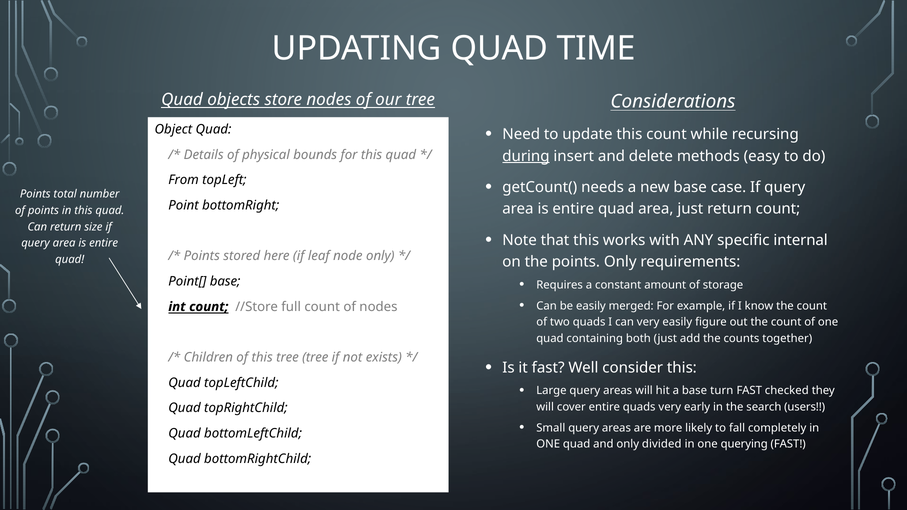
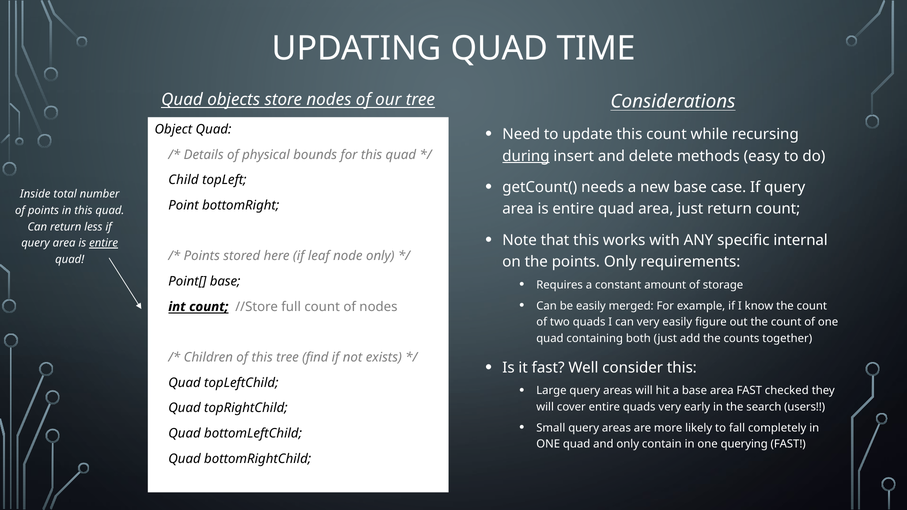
From: From -> Child
Points at (35, 194): Points -> Inside
size: size -> less
entire at (104, 243) underline: none -> present
tree tree: tree -> find
base turn: turn -> area
divided: divided -> contain
